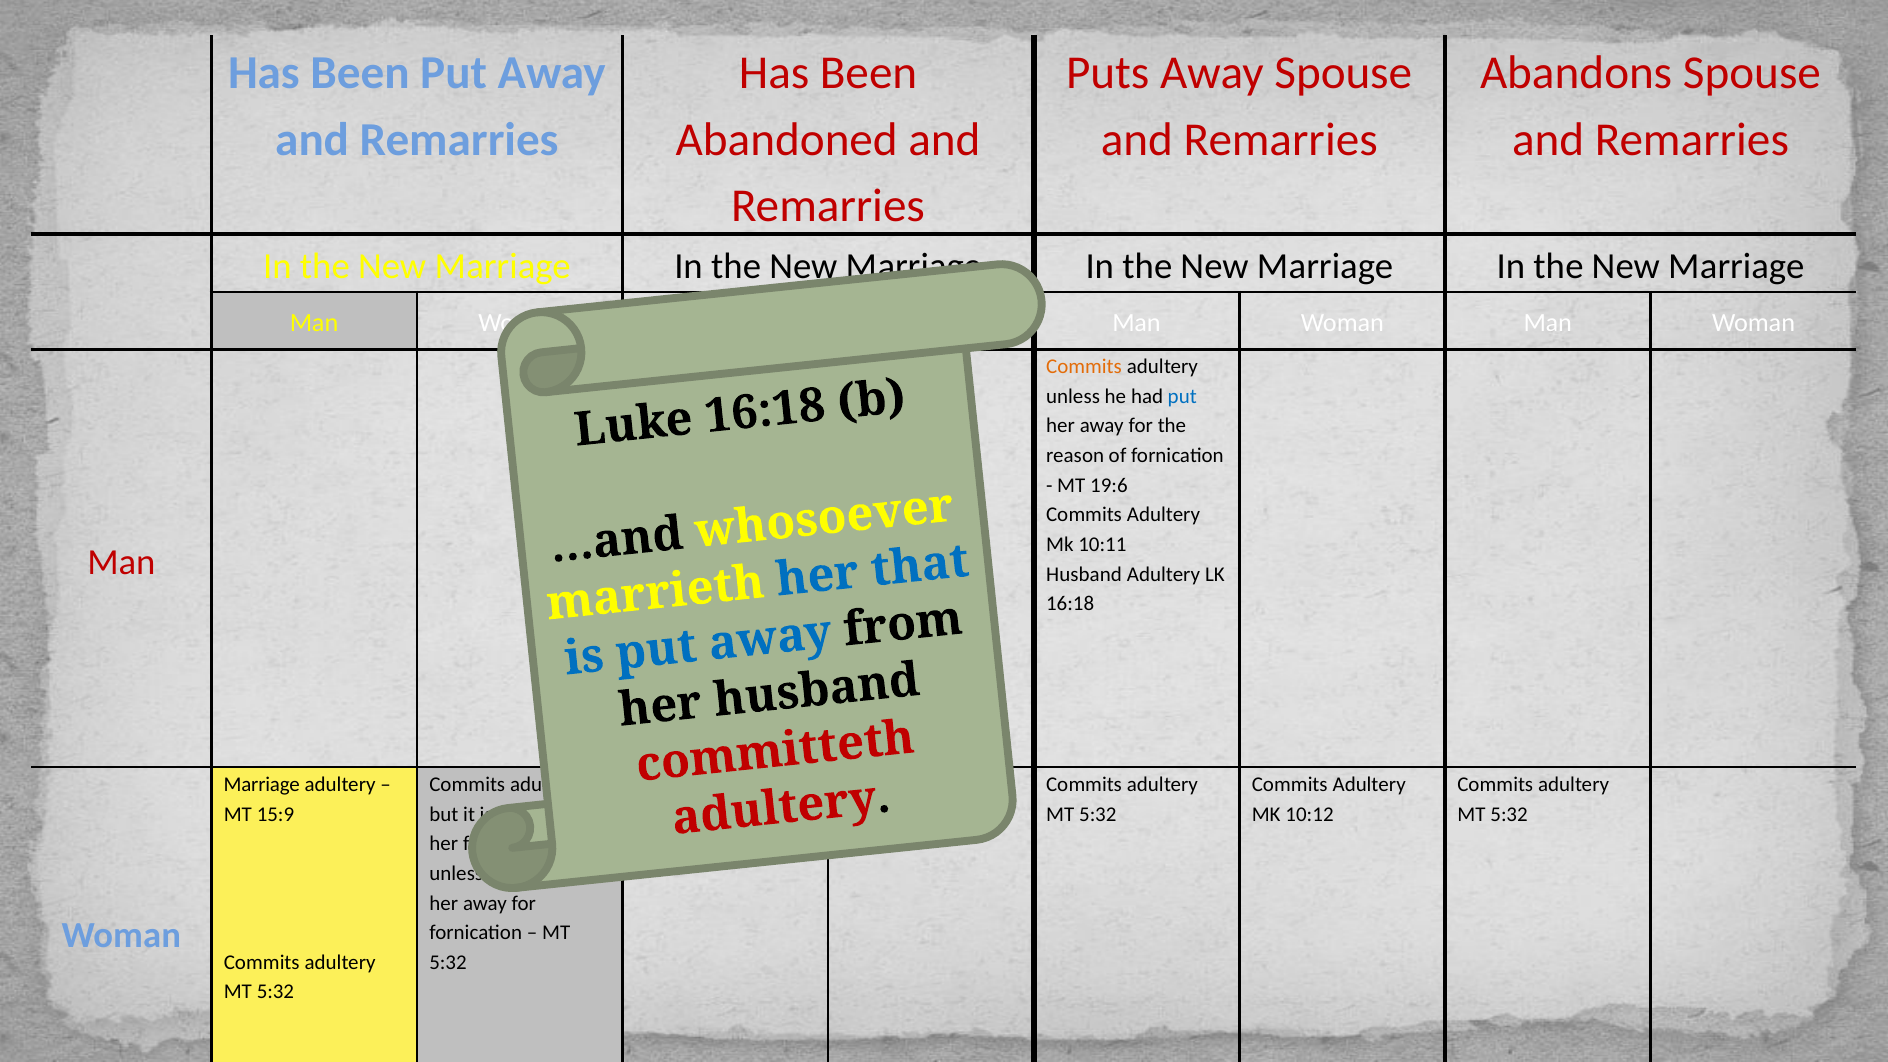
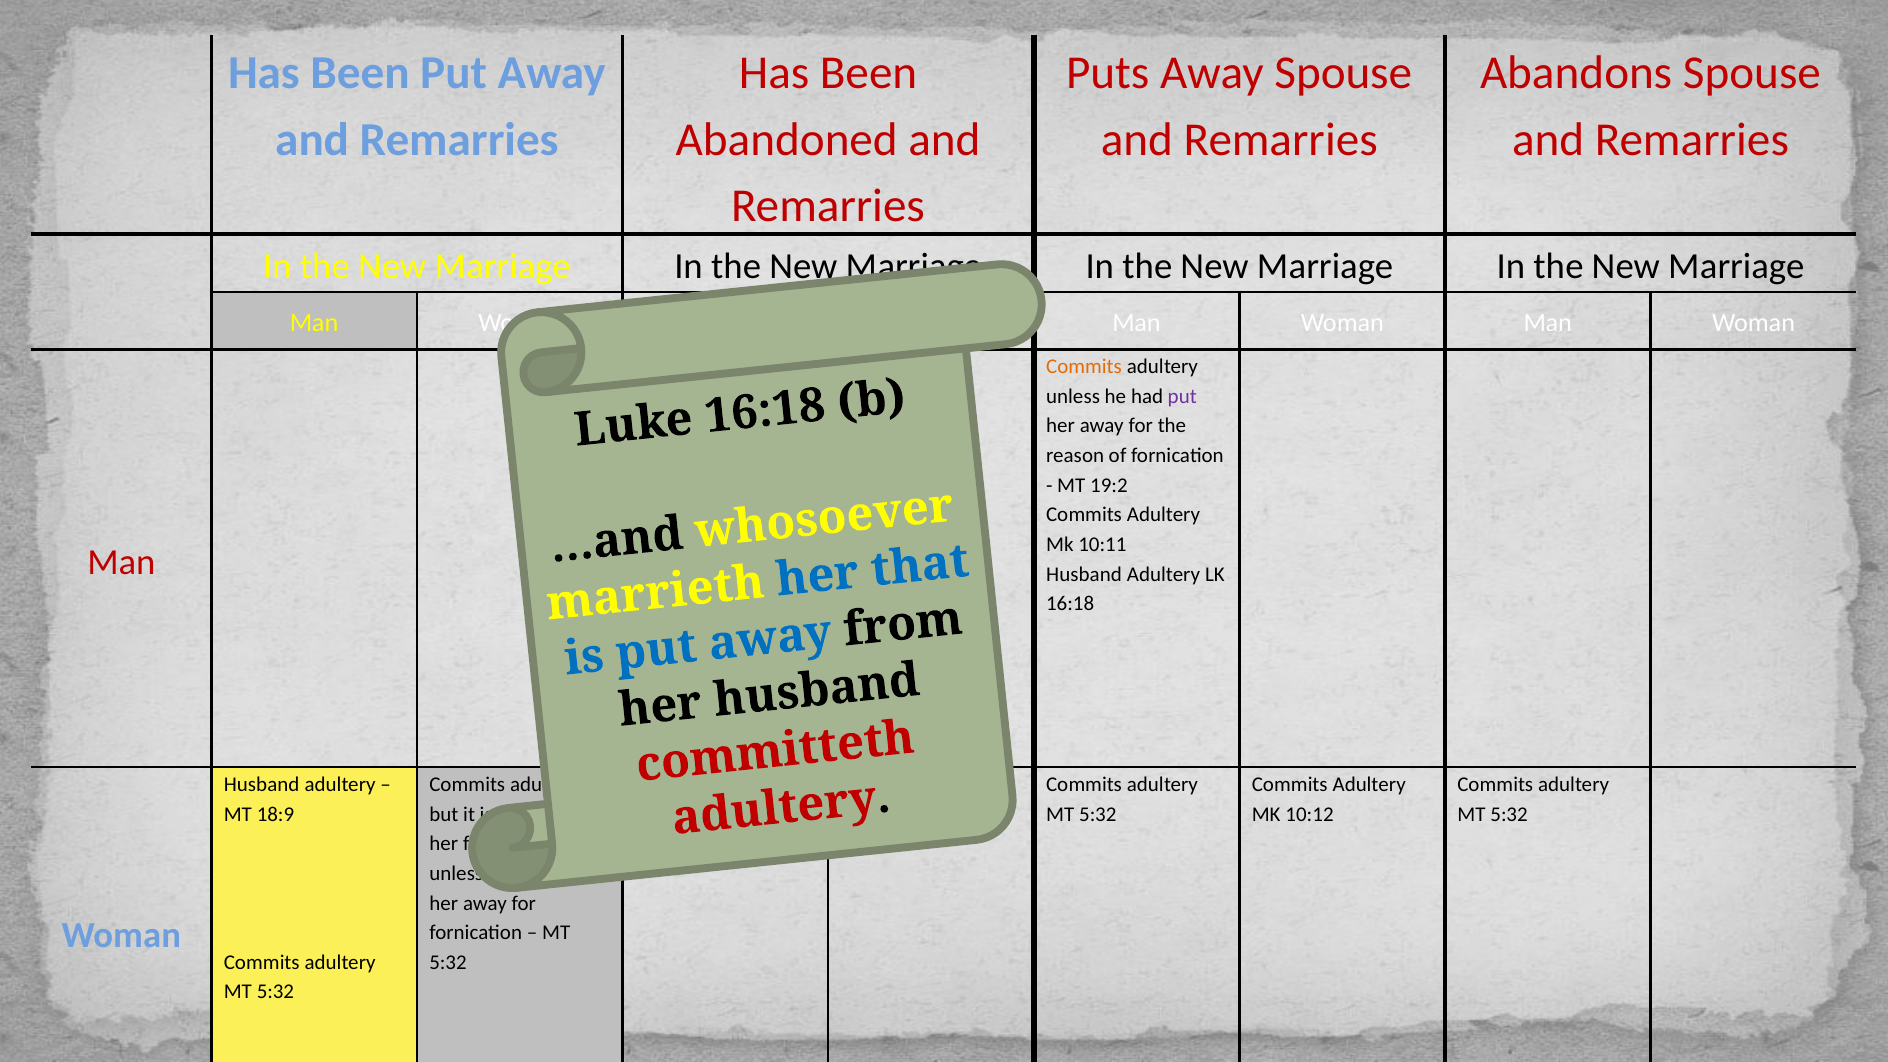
put at (1182, 396) colour: blue -> purple
19:6: 19:6 -> 19:2
Marriage at (262, 784): Marriage -> Husband
15:9: 15:9 -> 18:9
